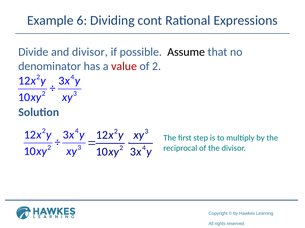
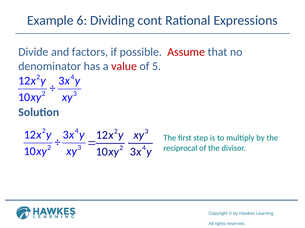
and divisor: divisor -> factors
Assume colour: black -> red
of 2: 2 -> 5
